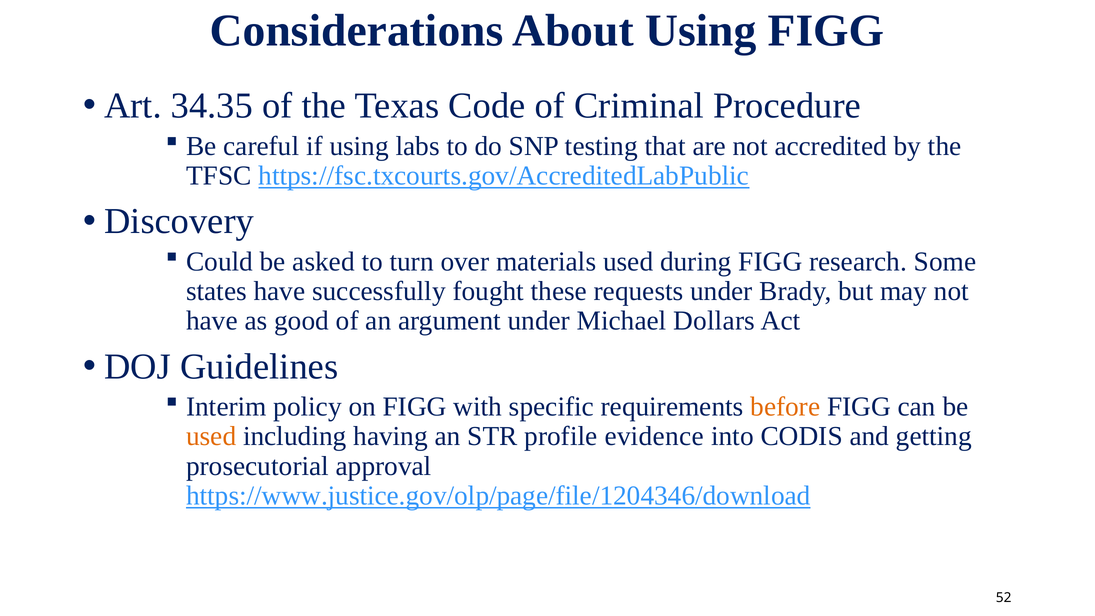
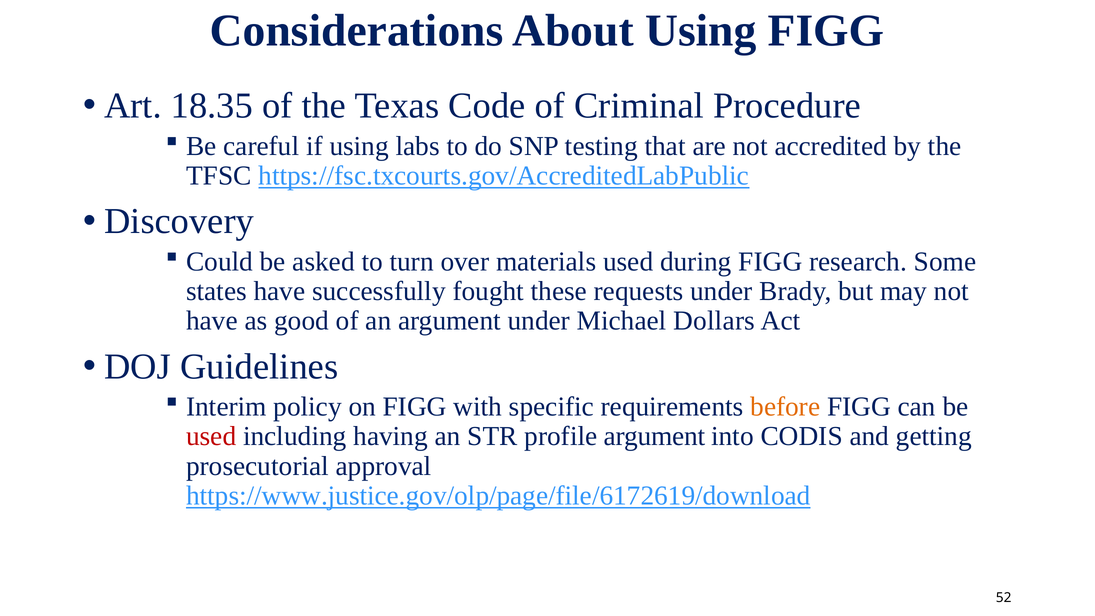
34.35: 34.35 -> 18.35
used at (211, 436) colour: orange -> red
profile evidence: evidence -> argument
https://www.justice.gov/olp/page/file/1204346/download: https://www.justice.gov/olp/page/file/1204346/download -> https://www.justice.gov/olp/page/file/6172619/download
